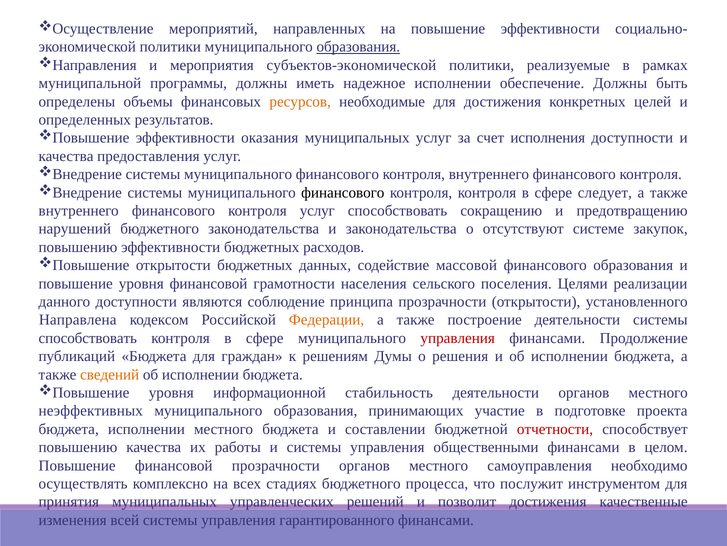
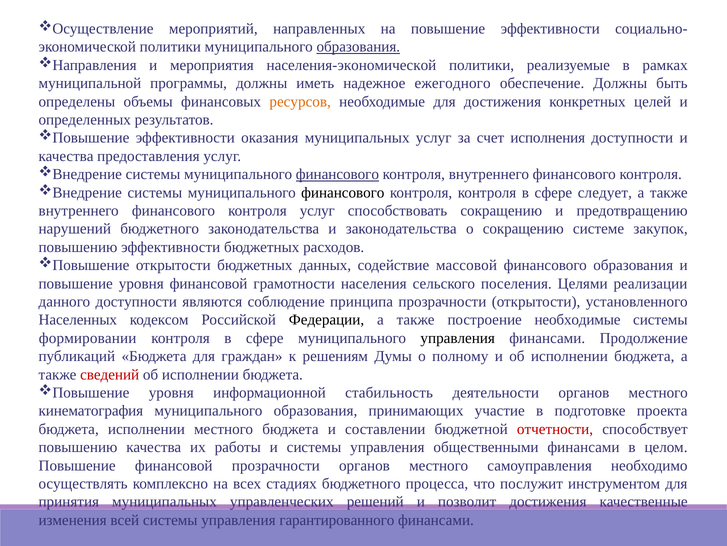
субъектов-экономической: субъектов-экономической -> населения-экономической
надежное исполнении: исполнении -> ежегодного
финансового at (337, 174) underline: none -> present
о отсутствуют: отсутствуют -> сокращению
Направлена: Направлена -> Населенных
Федерации colour: orange -> black
построение деятельности: деятельности -> необходимые
способствовать at (88, 338): способствовать -> формировании
управления at (458, 338) colour: red -> black
решения: решения -> полному
сведений colour: orange -> red
неэффективных: неэффективных -> кинематография
